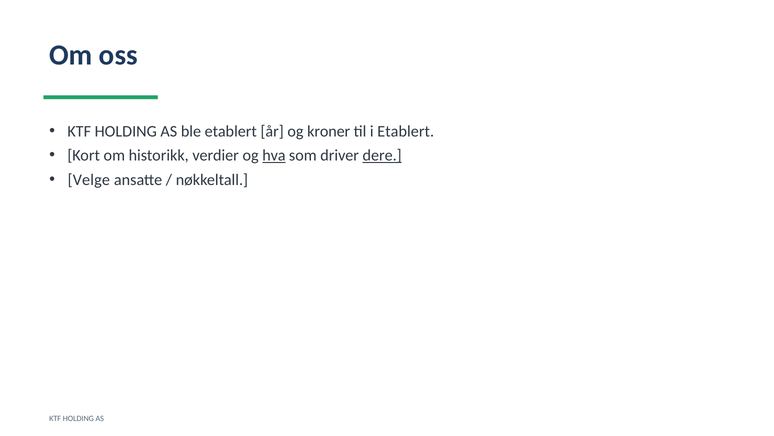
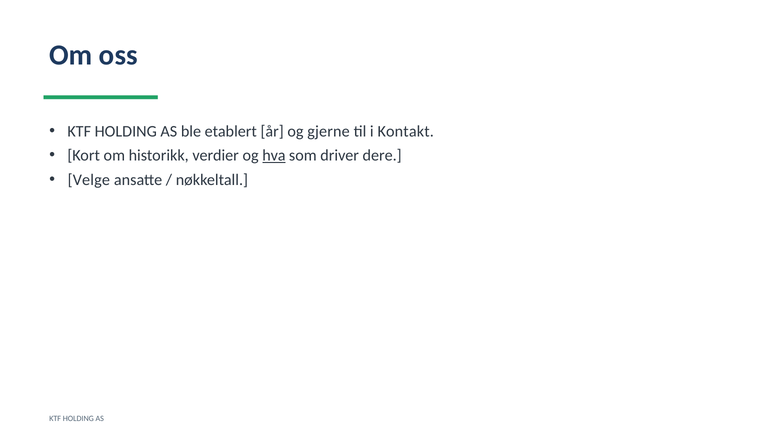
kroner: kroner -> gjerne
i Etablert: Etablert -> Kontakt
dere underline: present -> none
